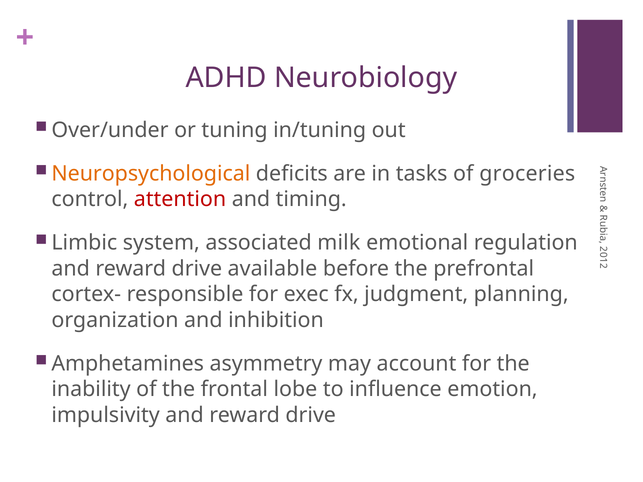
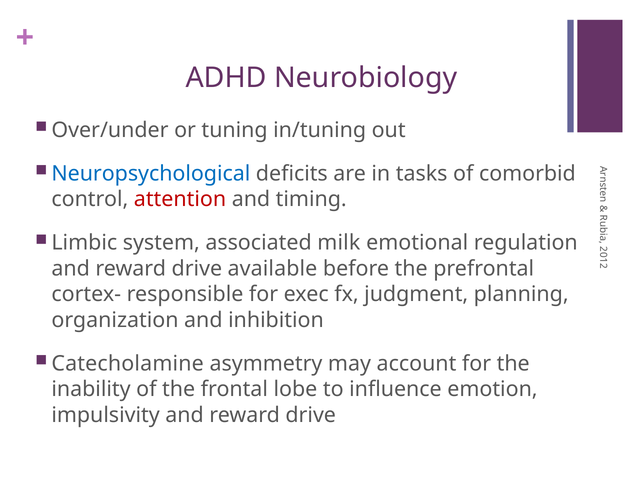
Neuropsychological colour: orange -> blue
groceries: groceries -> comorbid
Amphetamines: Amphetamines -> Catecholamine
